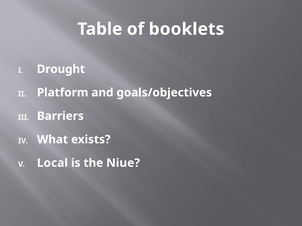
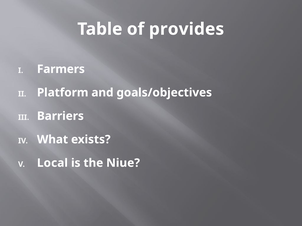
booklets: booklets -> provides
Drought: Drought -> Farmers
